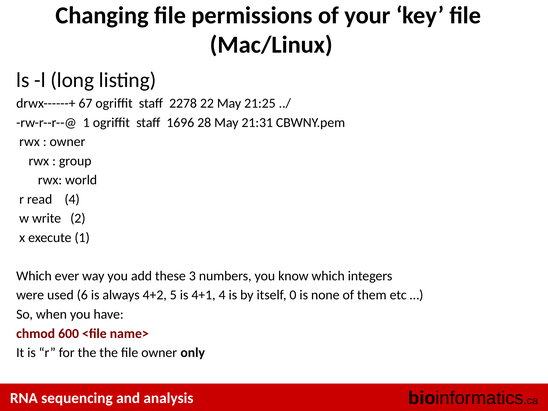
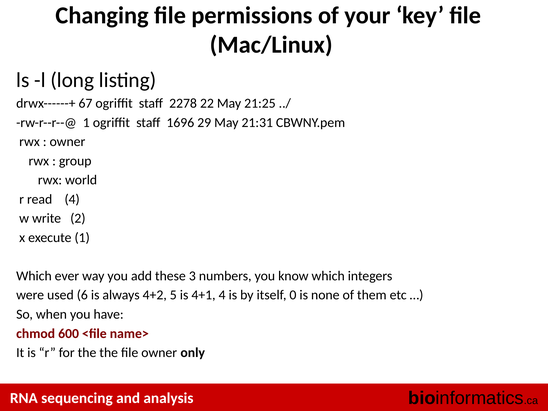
28: 28 -> 29
